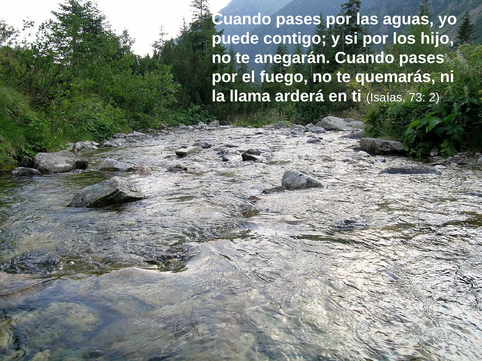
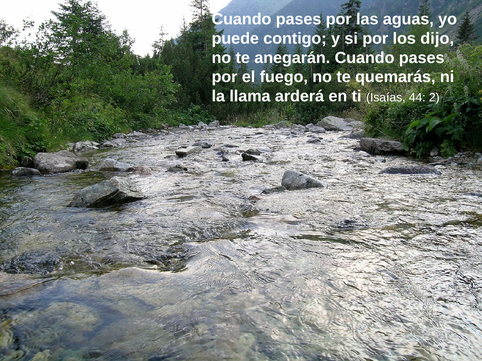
hijo: hijo -> dijo
73: 73 -> 44
